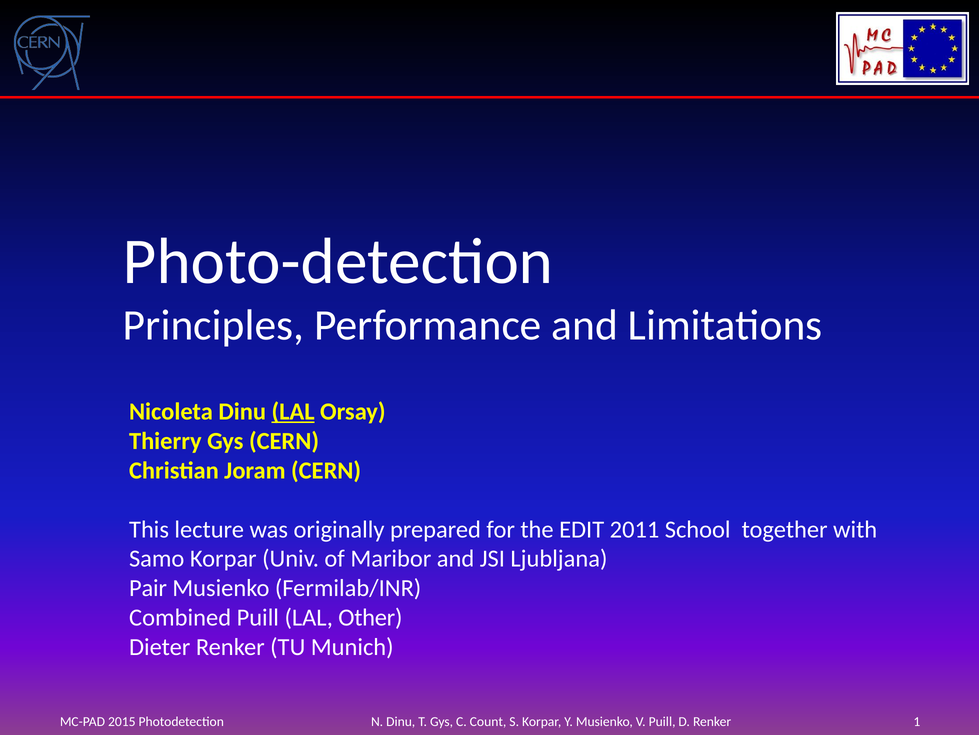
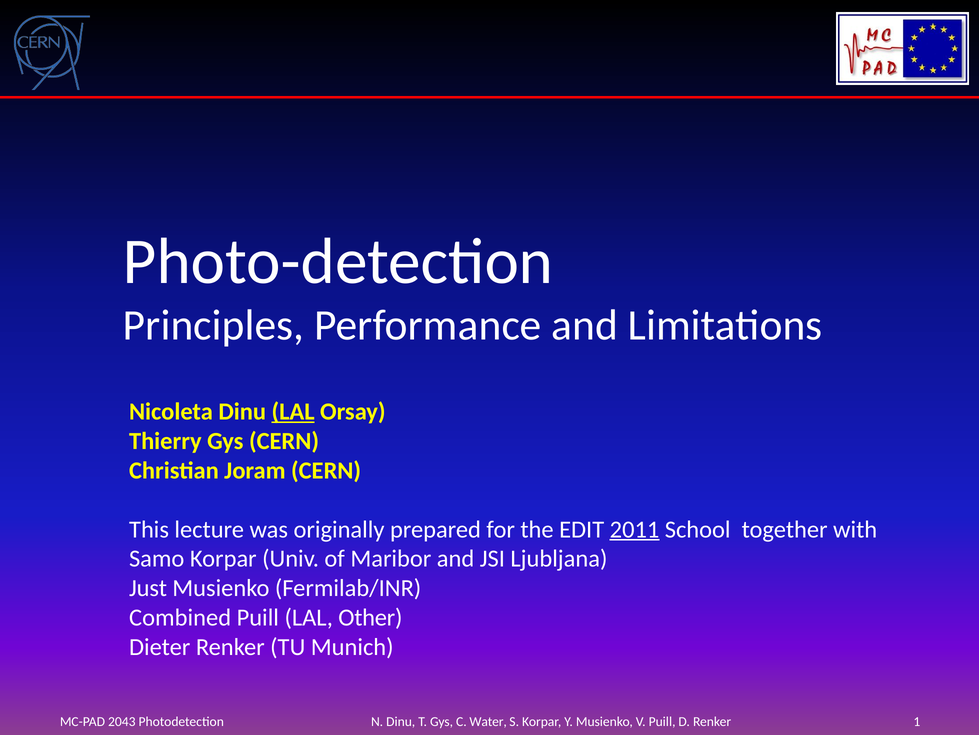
2011 underline: none -> present
Pair: Pair -> Just
2015: 2015 -> 2043
Count: Count -> Water
